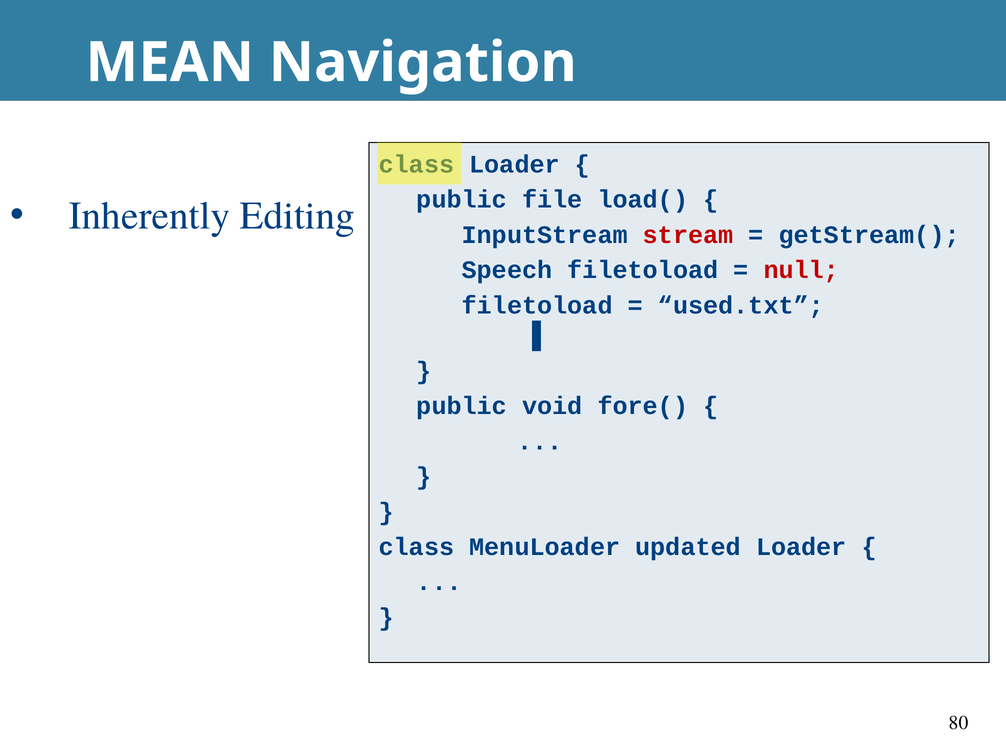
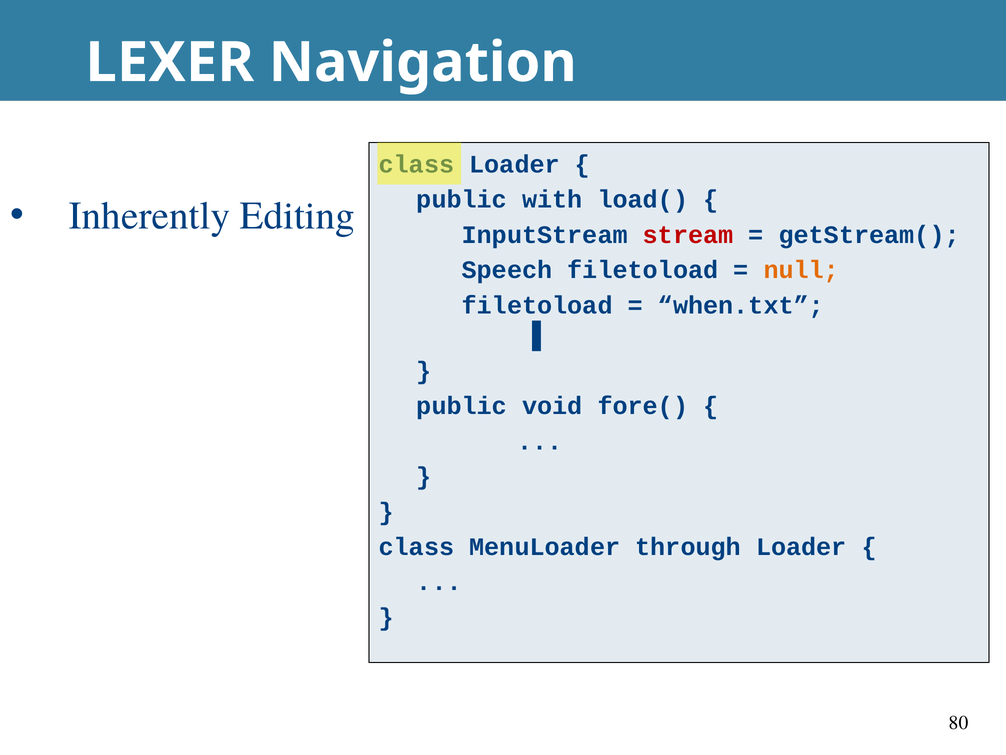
MEAN: MEAN -> LEXER
file: file -> with
null colour: red -> orange
used.txt: used.txt -> when.txt
updated: updated -> through
